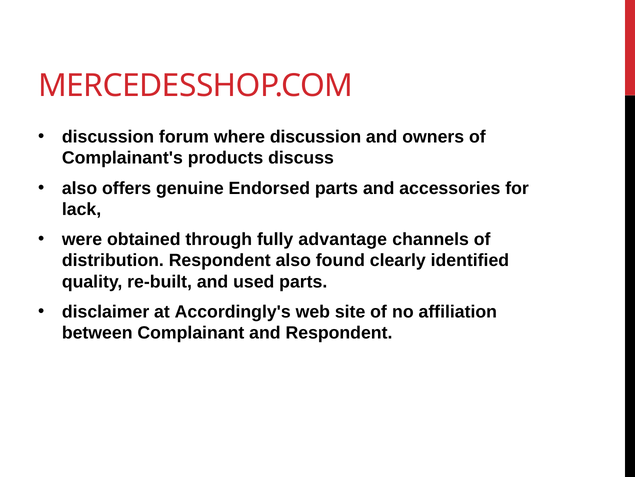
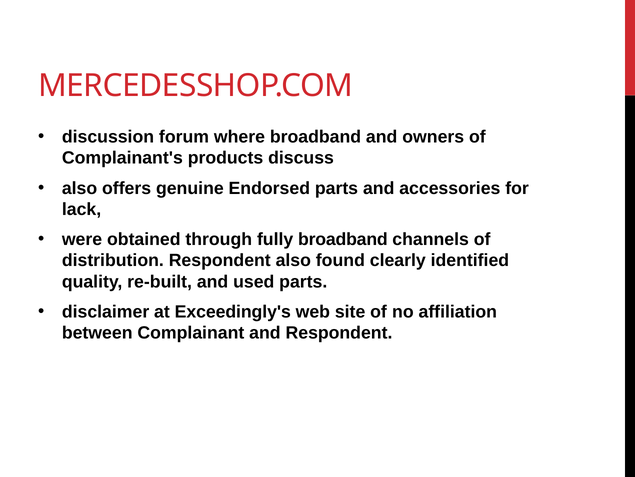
where discussion: discussion -> broadband
fully advantage: advantage -> broadband
Accordingly's: Accordingly's -> Exceedingly's
